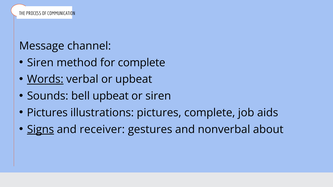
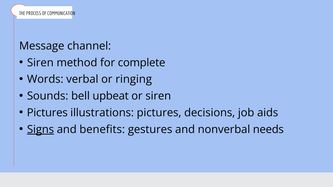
Words underline: present -> none
or upbeat: upbeat -> ringing
pictures complete: complete -> decisions
receiver: receiver -> benefits
about: about -> needs
